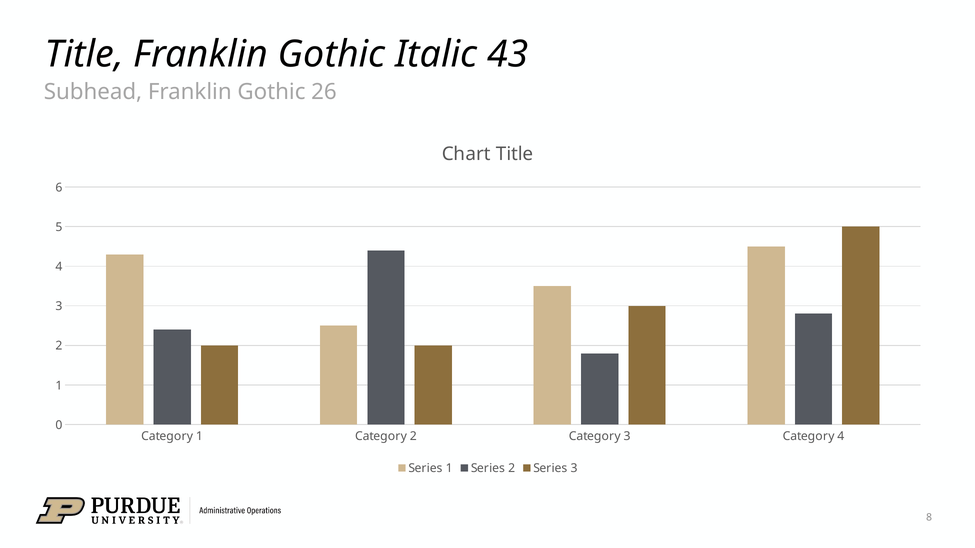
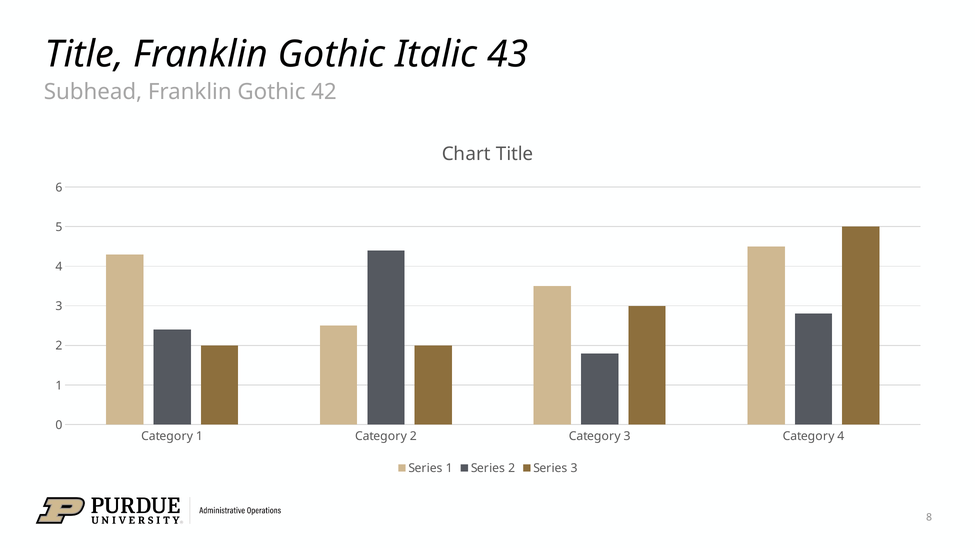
26: 26 -> 42
